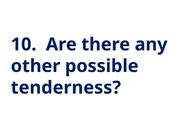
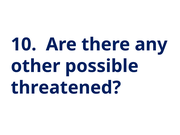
tenderness: tenderness -> threatened
